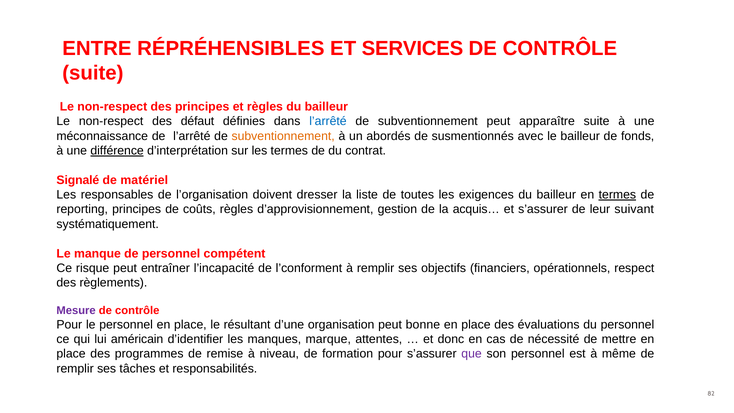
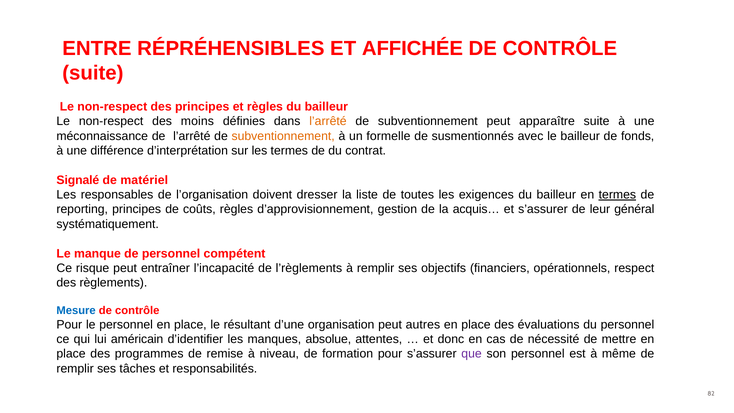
SERVICES: SERVICES -> AFFICHÉE
défaut: défaut -> moins
l’arrêté at (328, 121) colour: blue -> orange
abordés: abordés -> formelle
différence underline: present -> none
suivant: suivant -> général
l’conforment: l’conforment -> l’règlements
Mesure colour: purple -> blue
bonne: bonne -> autres
marque: marque -> absolue
